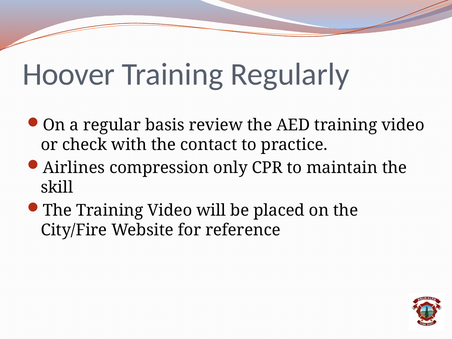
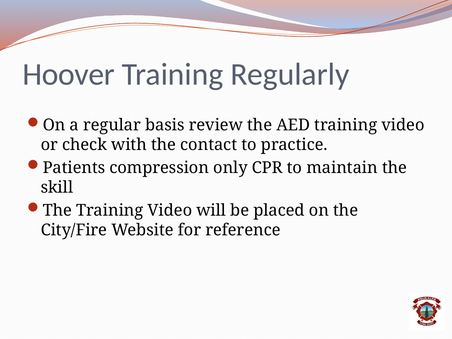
Airlines: Airlines -> Patients
